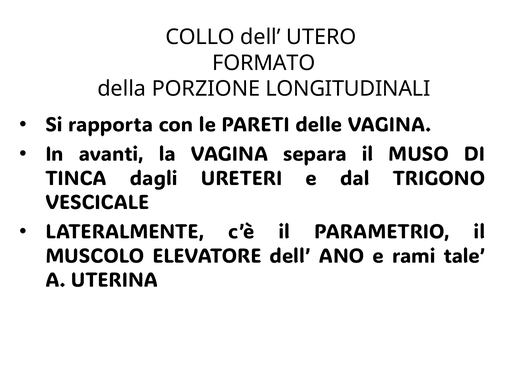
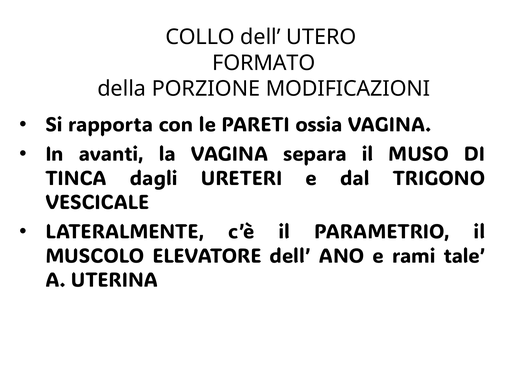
LONGITUDINALI: LONGITUDINALI -> MODIFICAZIONI
delle: delle -> ossia
